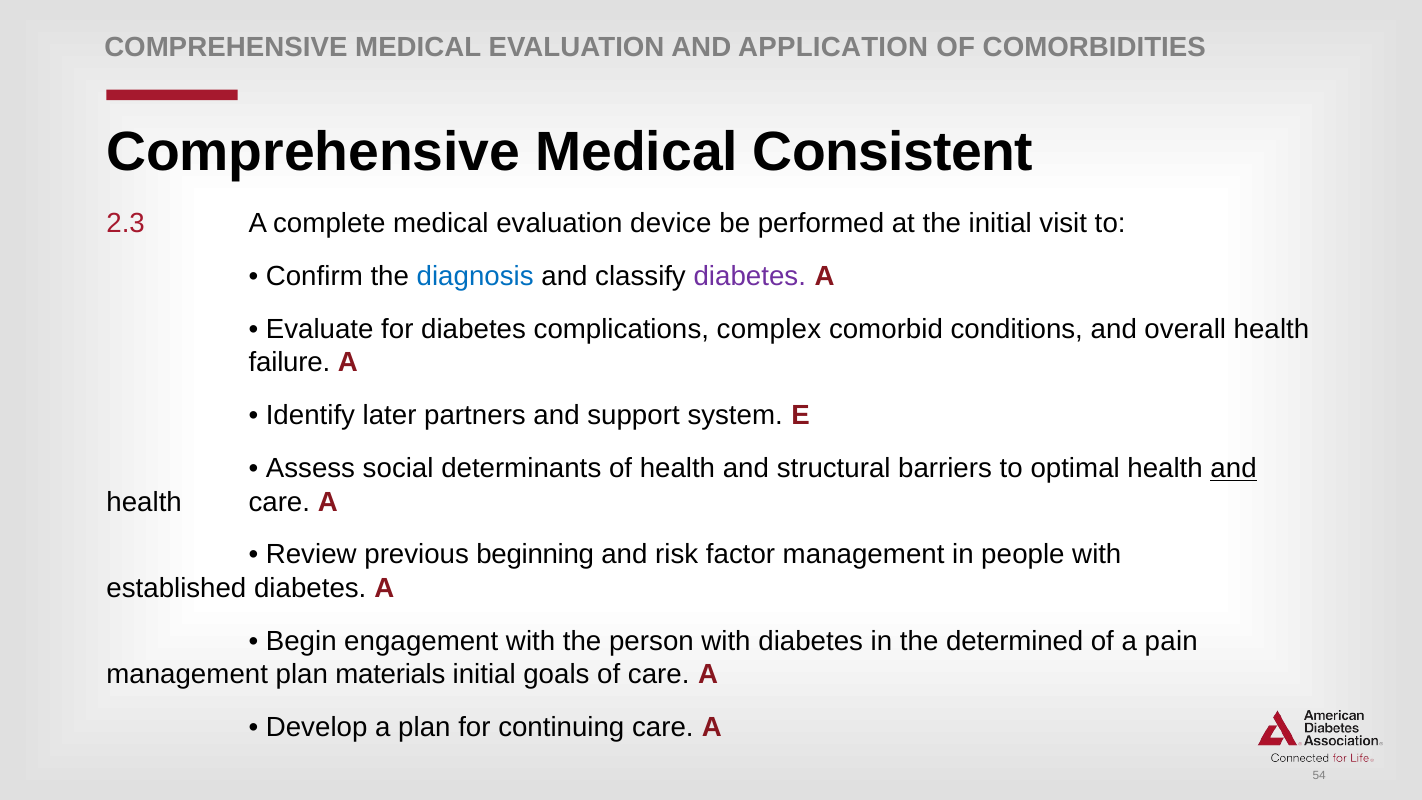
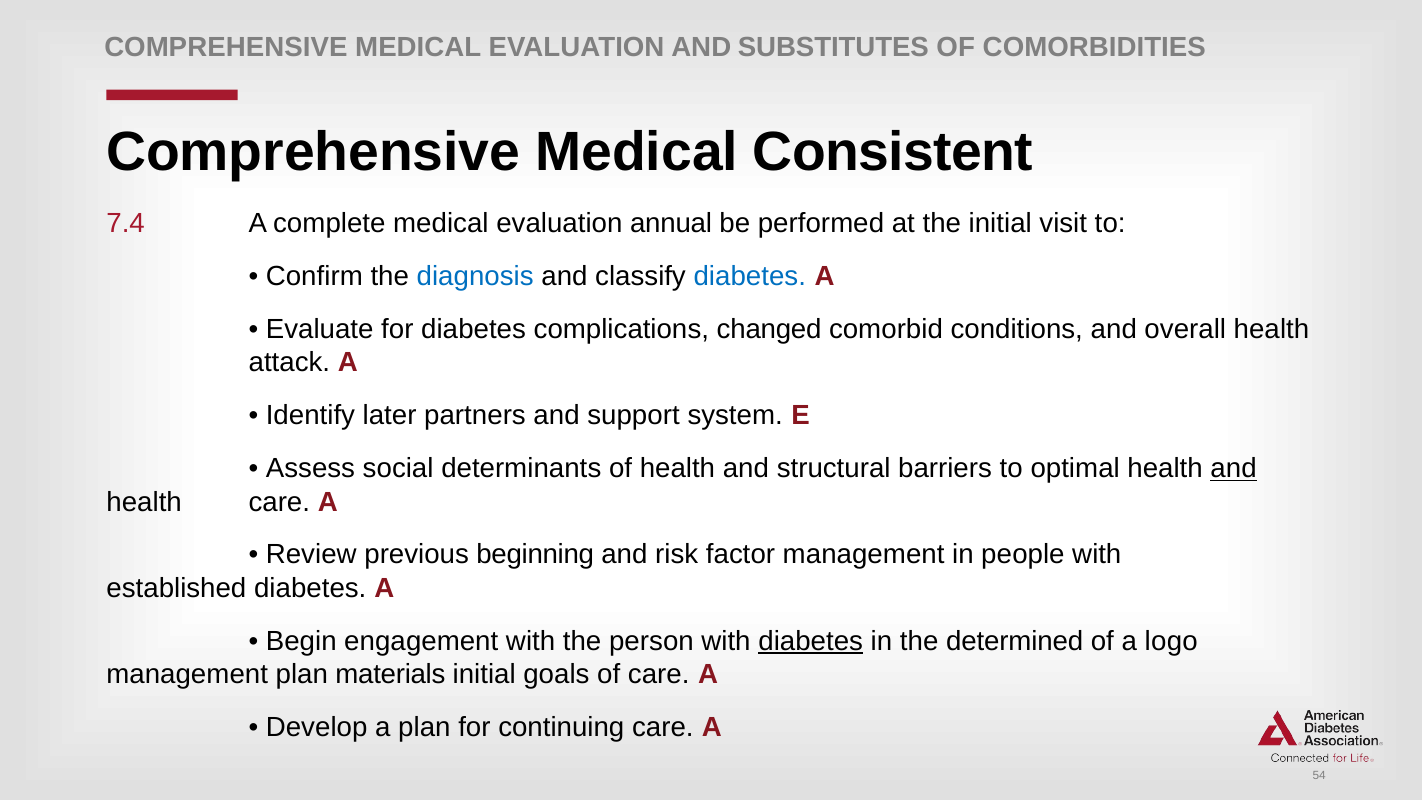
APPLICATION: APPLICATION -> SUBSTITUTES
2.3: 2.3 -> 7.4
device: device -> annual
diabetes at (750, 277) colour: purple -> blue
complex: complex -> changed
failure: failure -> attack
diabetes at (811, 641) underline: none -> present
pain: pain -> logo
